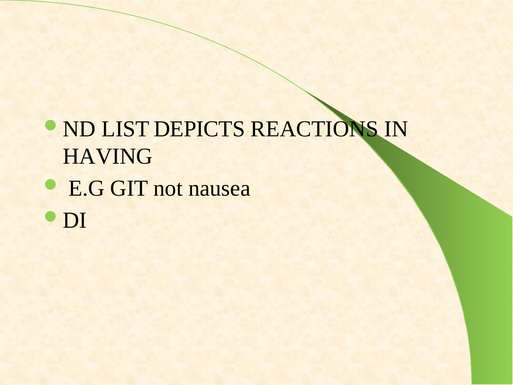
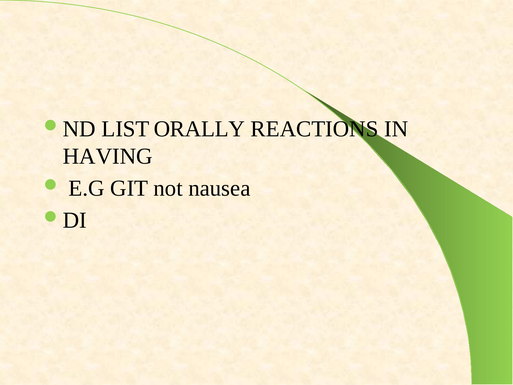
DEPICTS: DEPICTS -> ORALLY
